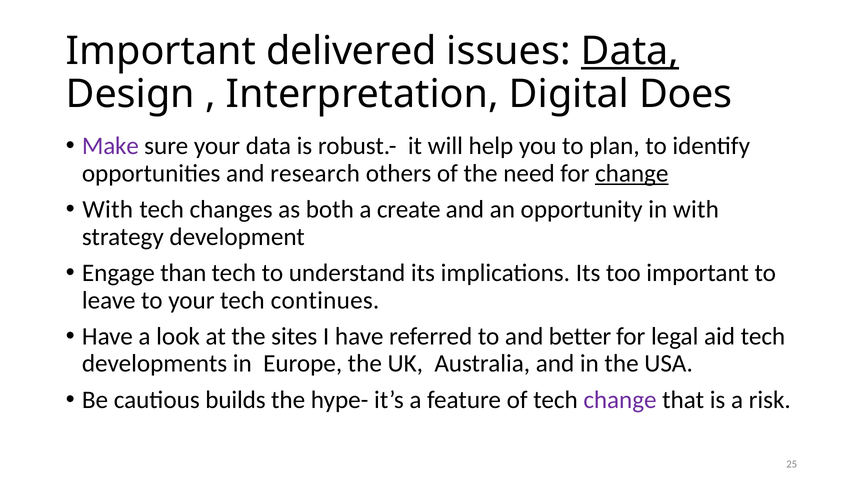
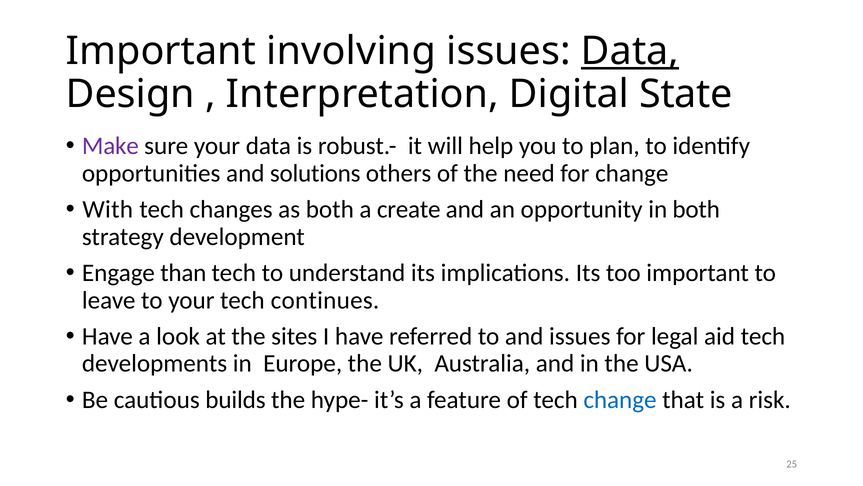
delivered: delivered -> involving
Does: Does -> State
research: research -> solutions
change at (632, 173) underline: present -> none
in with: with -> both
and better: better -> issues
change at (620, 399) colour: purple -> blue
